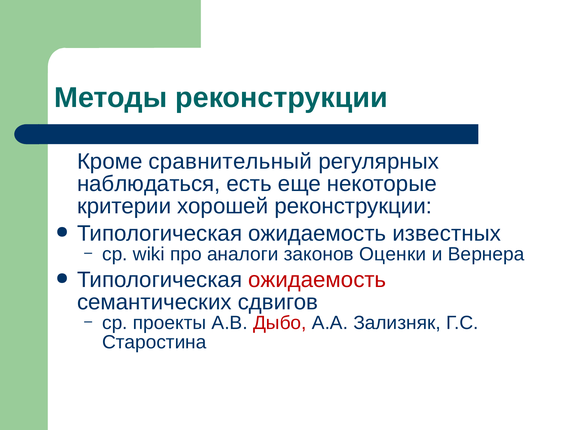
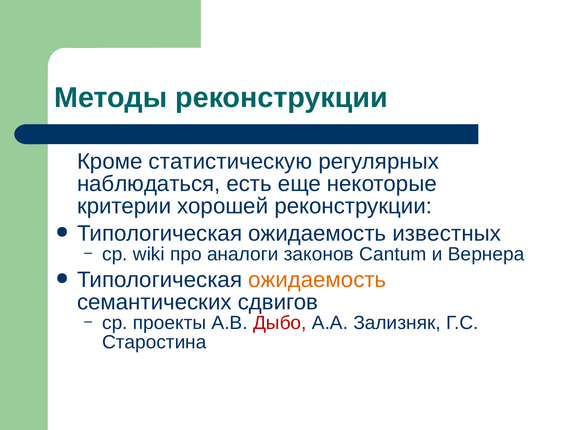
сравнительный: сравнительный -> статистическую
Оценки: Оценки -> Cantum
ожидаемость at (317, 280) colour: red -> orange
